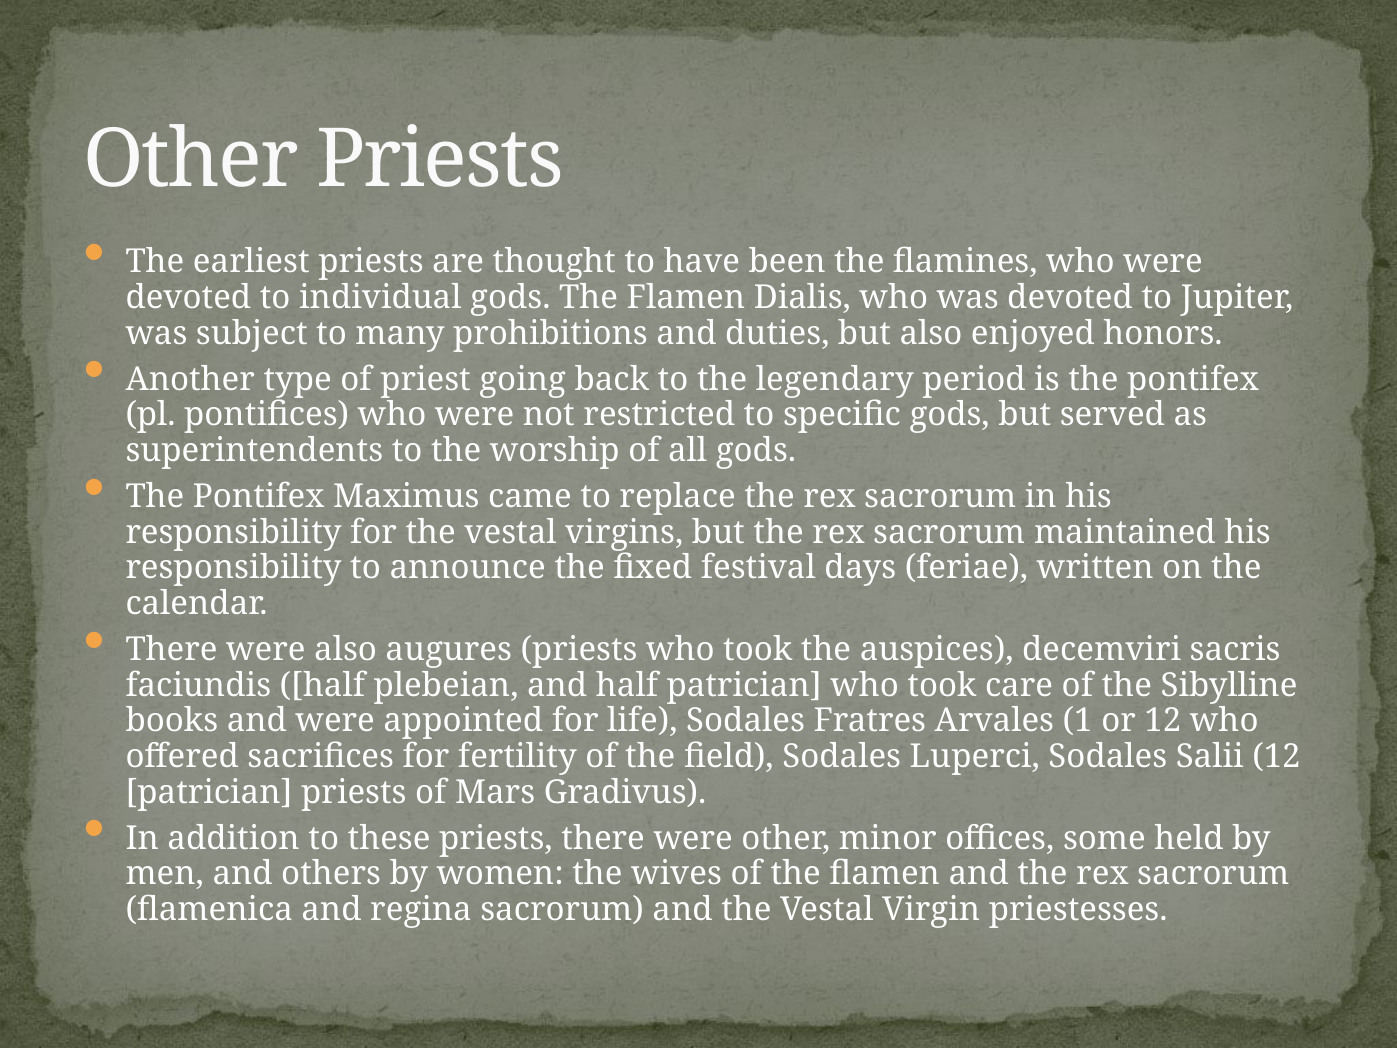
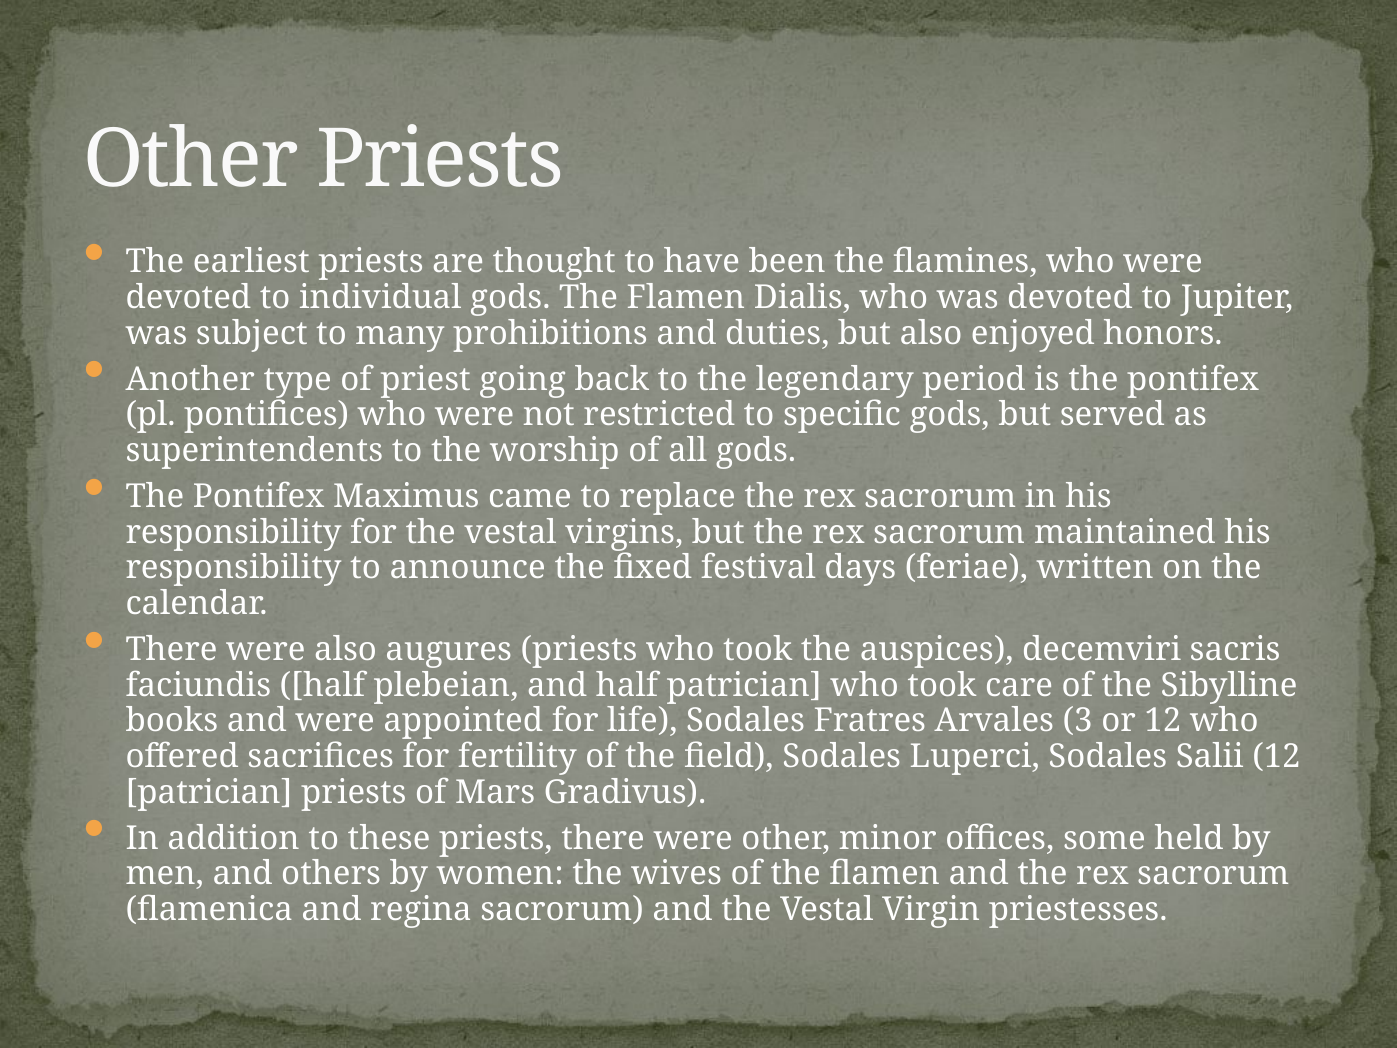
1: 1 -> 3
